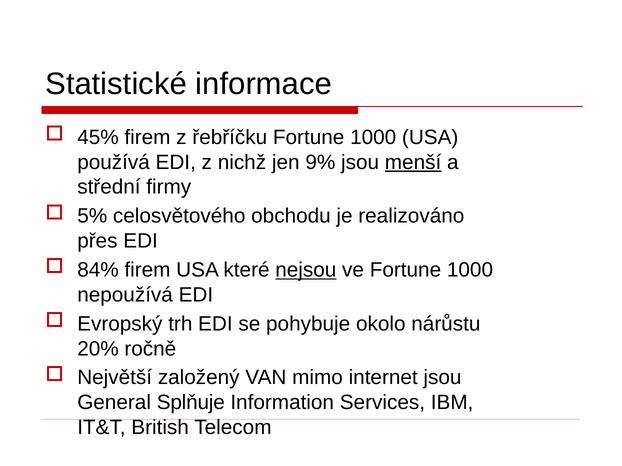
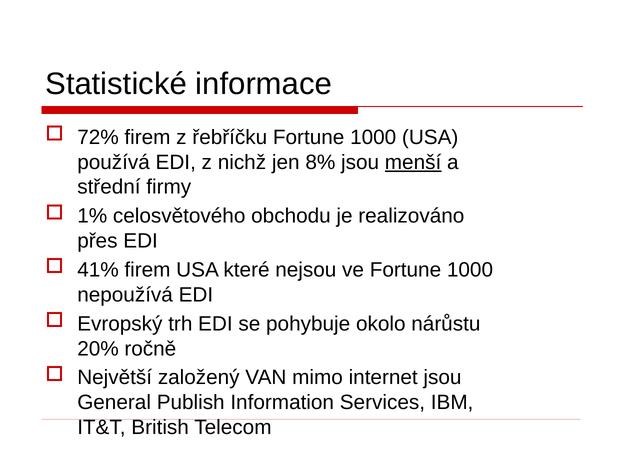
45%: 45% -> 72%
9%: 9% -> 8%
5%: 5% -> 1%
84%: 84% -> 41%
nejsou underline: present -> none
Splňuje: Splňuje -> Publish
